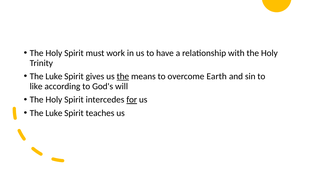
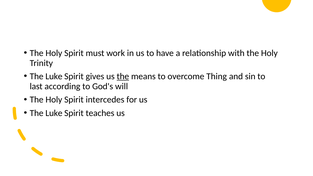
Earth: Earth -> Thing
like: like -> last
for underline: present -> none
